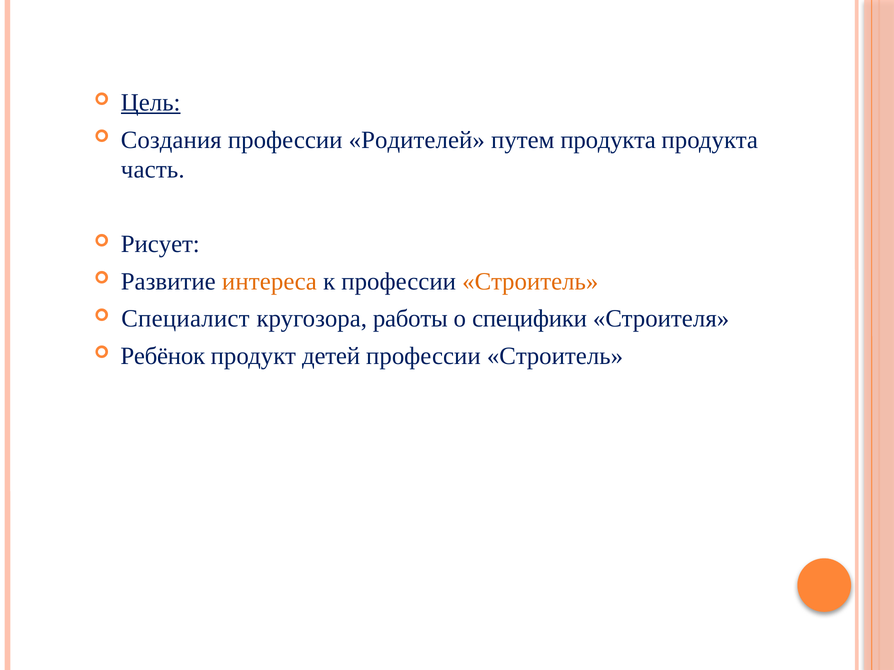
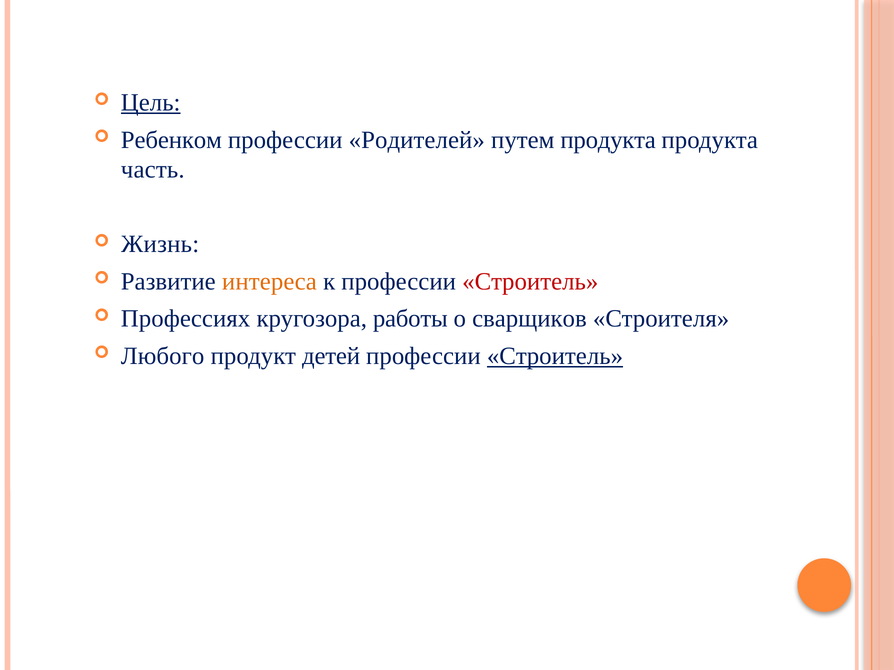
Создания: Создания -> Ребенком
Рисует: Рисует -> Жизнь
Строитель at (530, 282) colour: orange -> red
Специалист: Специалист -> Профессиях
специфики: специфики -> сварщиков
Ребёнок: Ребёнок -> Любого
Строитель at (555, 356) underline: none -> present
